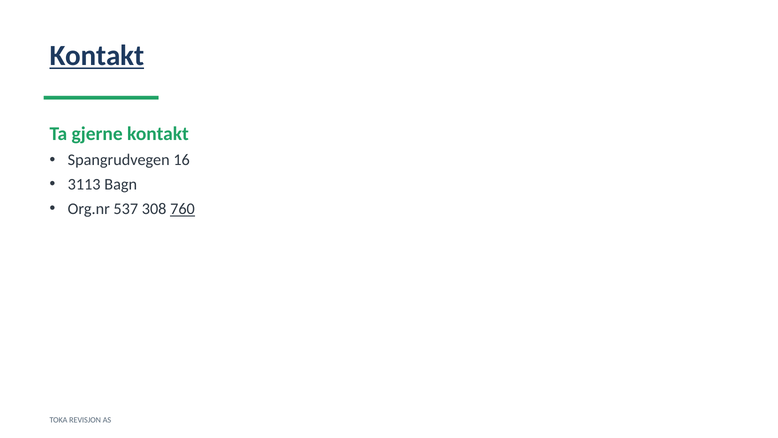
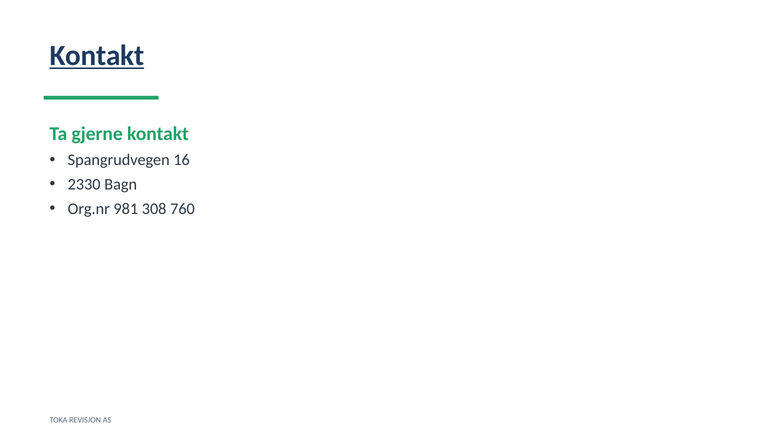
3113: 3113 -> 2330
537: 537 -> 981
760 underline: present -> none
